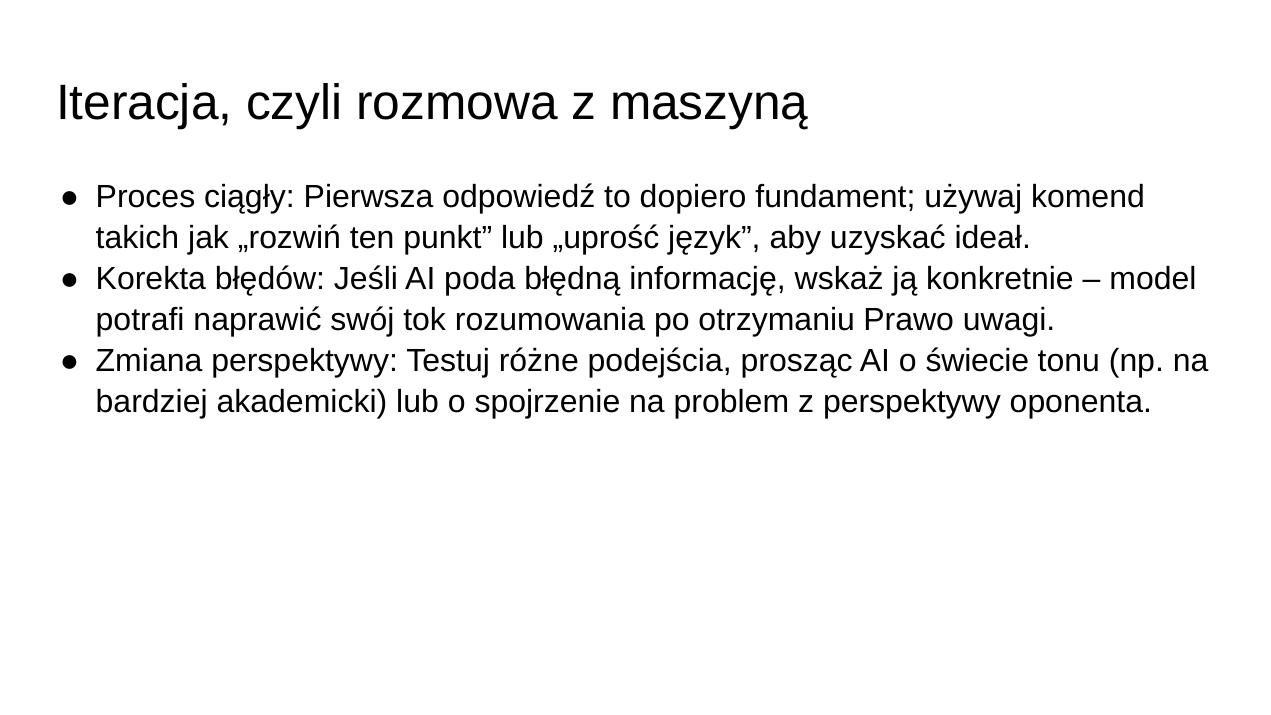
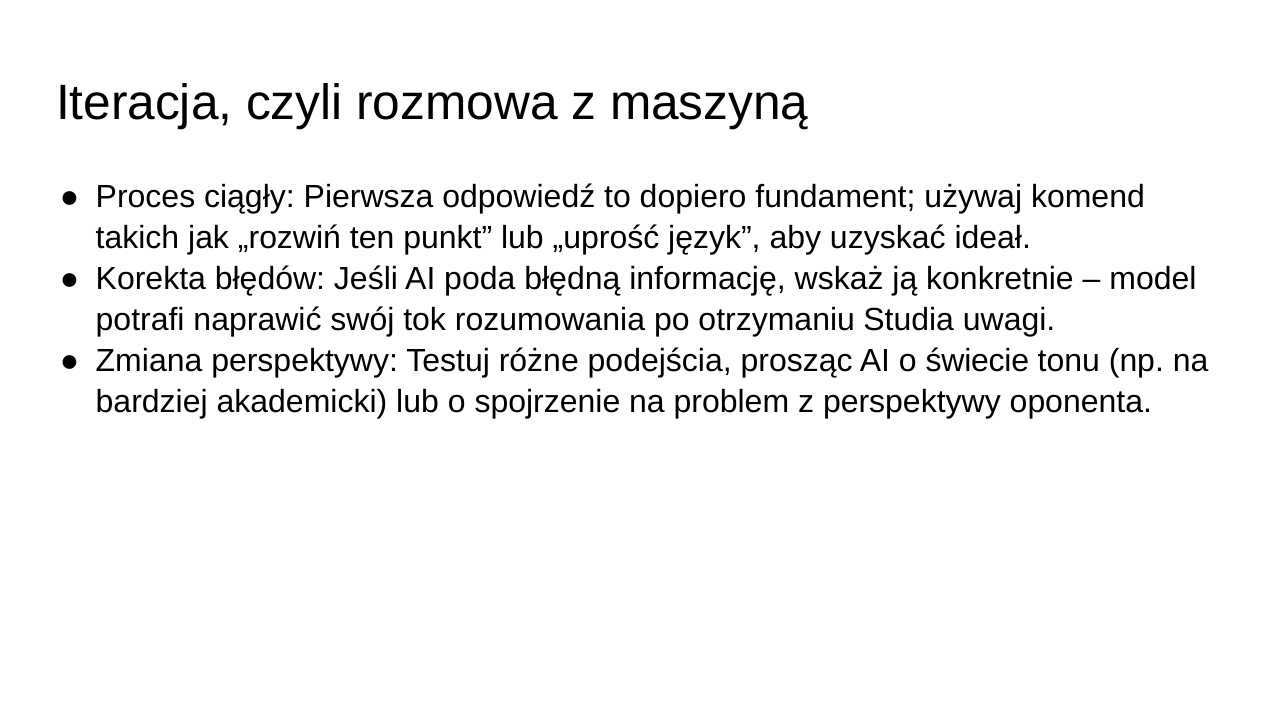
Prawo: Prawo -> Studia
